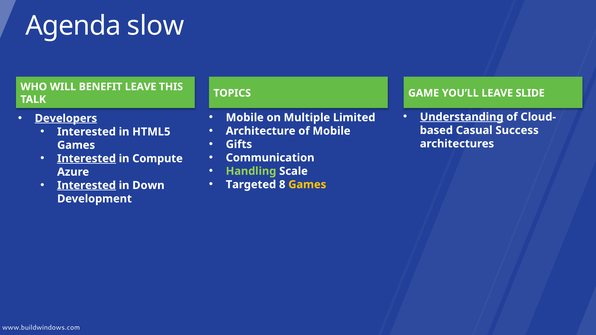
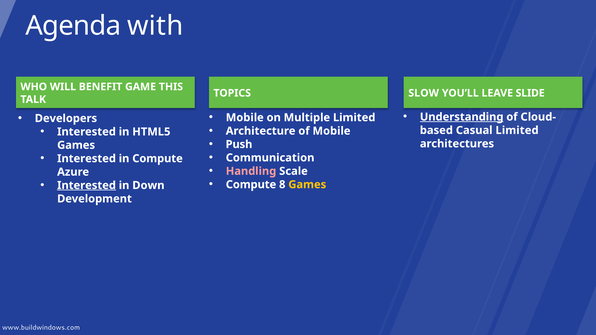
slow: slow -> with
BENEFIT LEAVE: LEAVE -> GAME
GAME: GAME -> SLOW
Developers underline: present -> none
Casual Success: Success -> Limited
Gifts: Gifts -> Push
Interested at (87, 159) underline: present -> none
Handling colour: light green -> pink
Targeted at (251, 185): Targeted -> Compute
